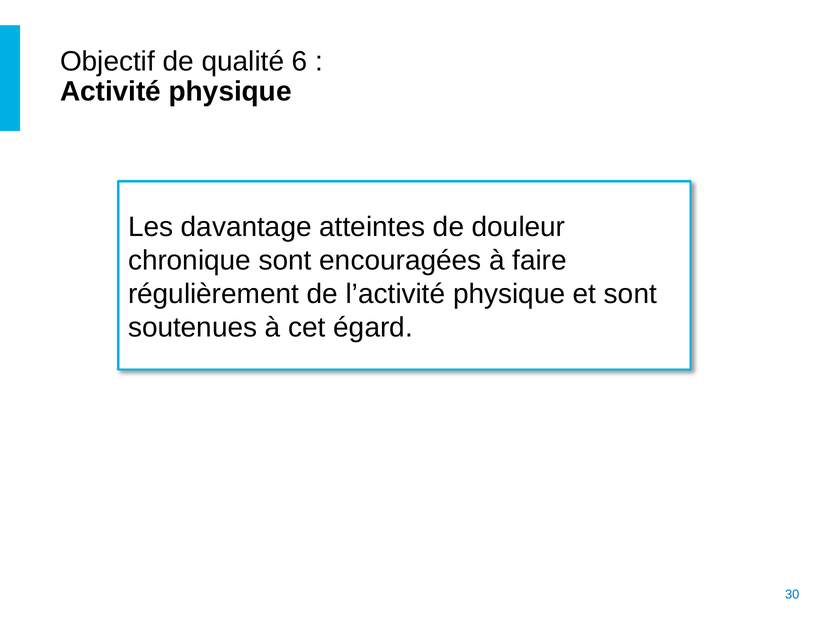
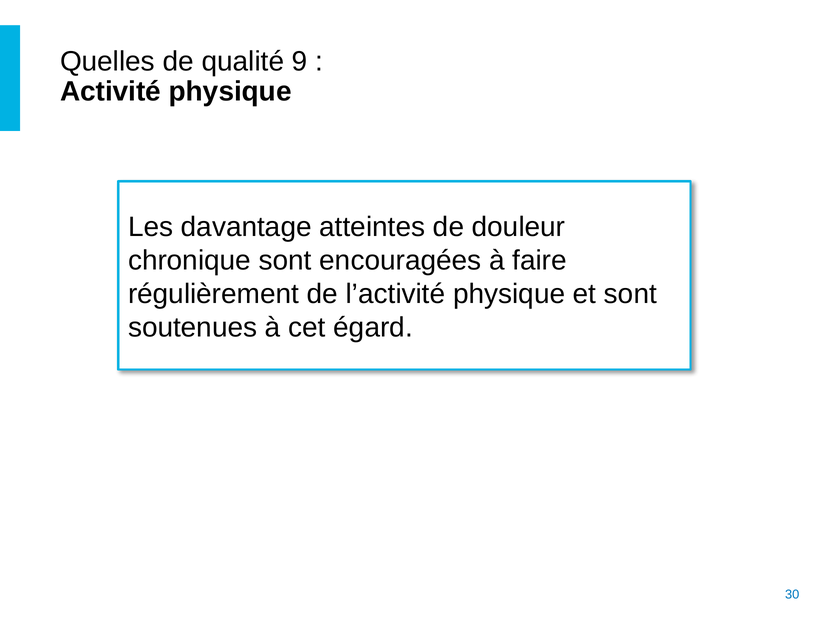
Objectif: Objectif -> Quelles
6: 6 -> 9
